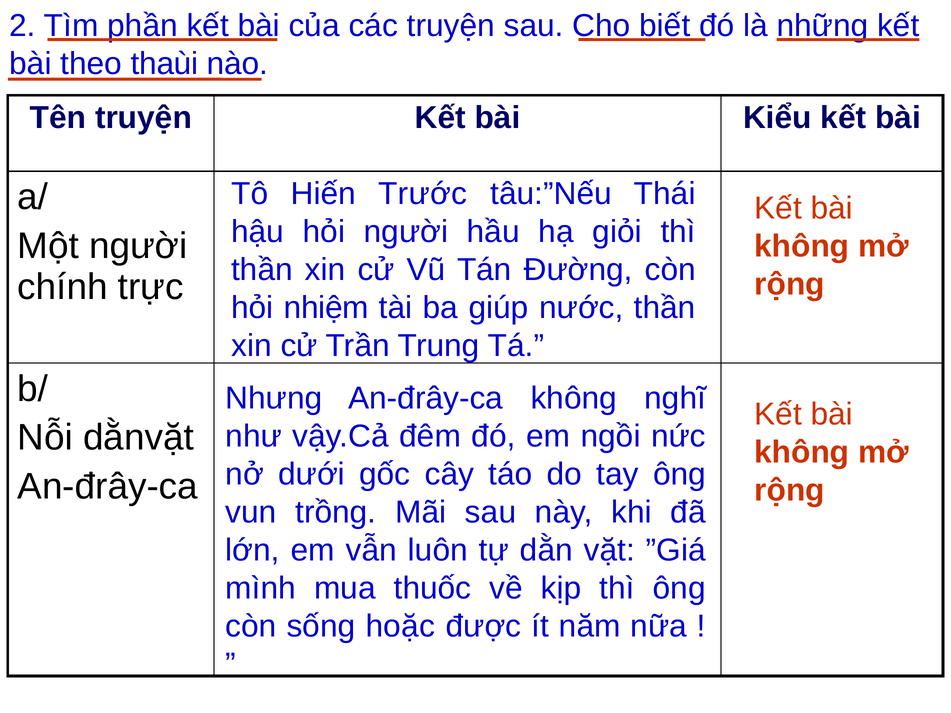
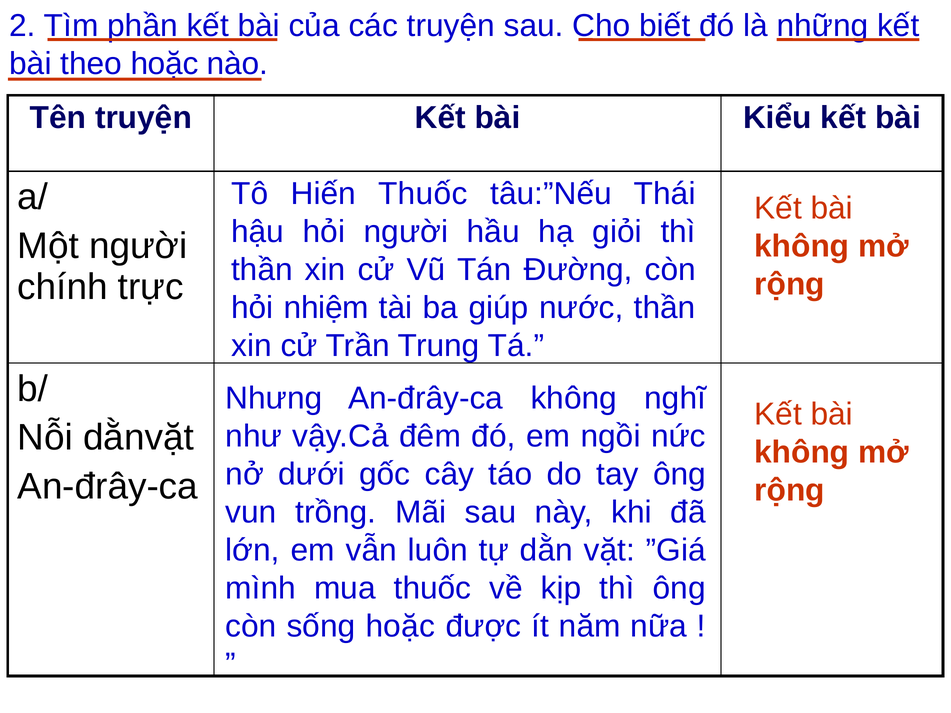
theo thaùi: thaùi -> hoặc
Hiến Trước: Trước -> Thuốc
